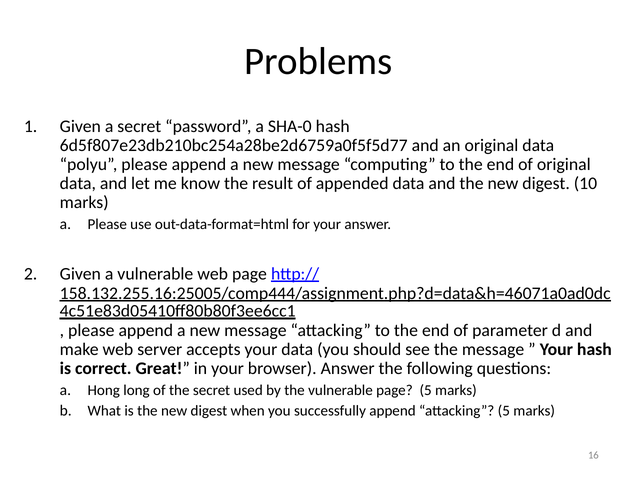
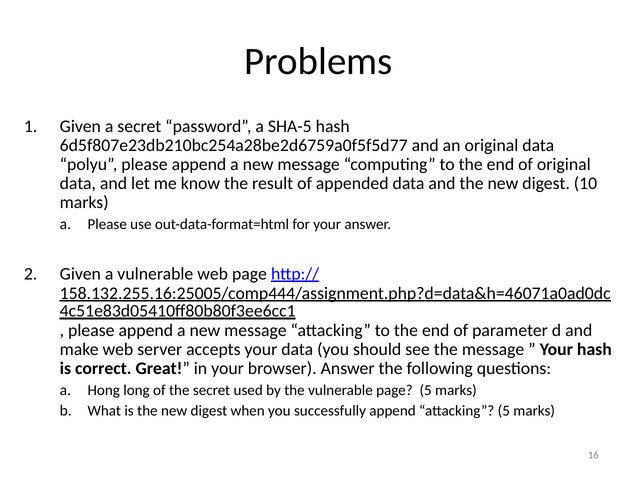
SHA-0: SHA-0 -> SHA-5
